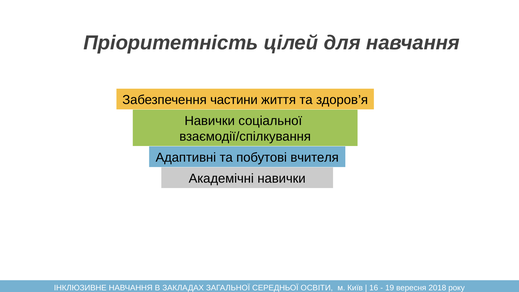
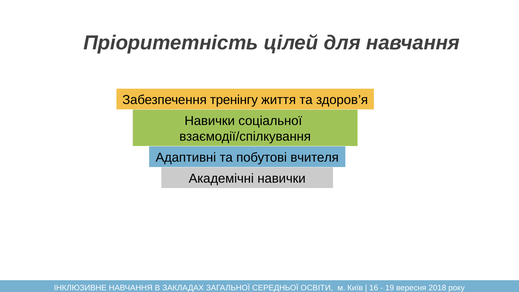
частини: частини -> тренінгу
